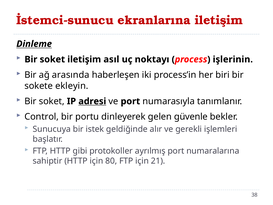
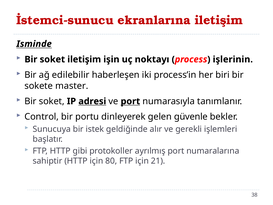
Dinleme: Dinleme -> Isminde
asıl: asıl -> işin
arasında: arasında -> edilebilir
ekleyin: ekleyin -> master
port at (130, 101) underline: none -> present
